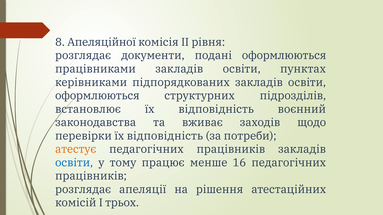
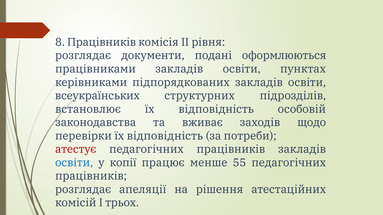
8 Апеляційної: Апеляційної -> Працівників
оформлюються at (97, 96): оформлюються -> всеукраїнських
воєнний: воєнний -> особовій
атестує colour: orange -> red
тому: тому -> копії
16: 16 -> 55
